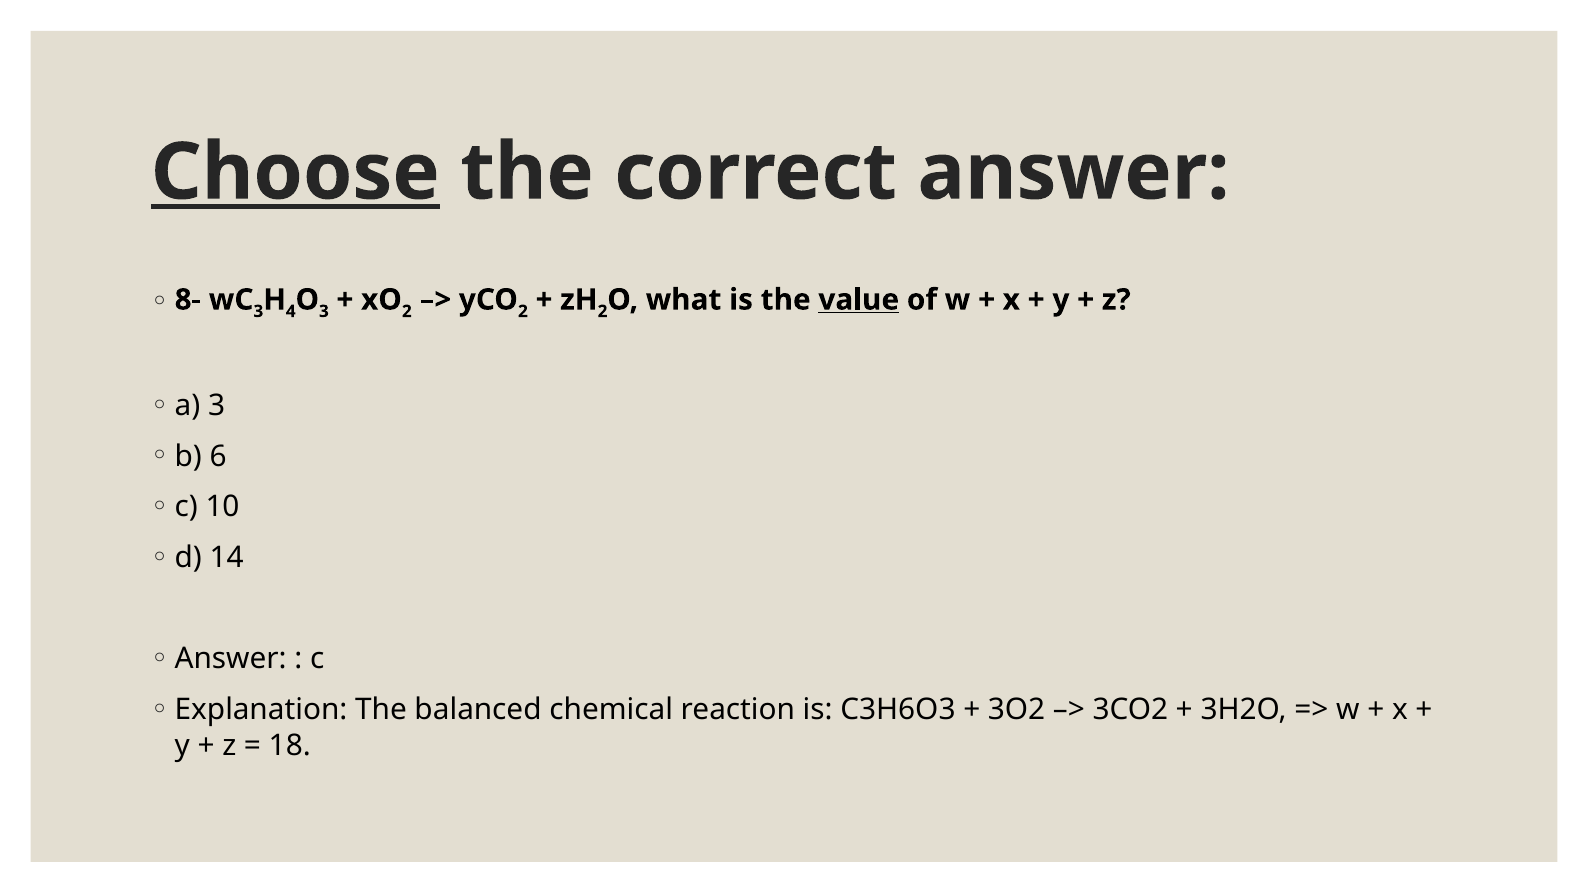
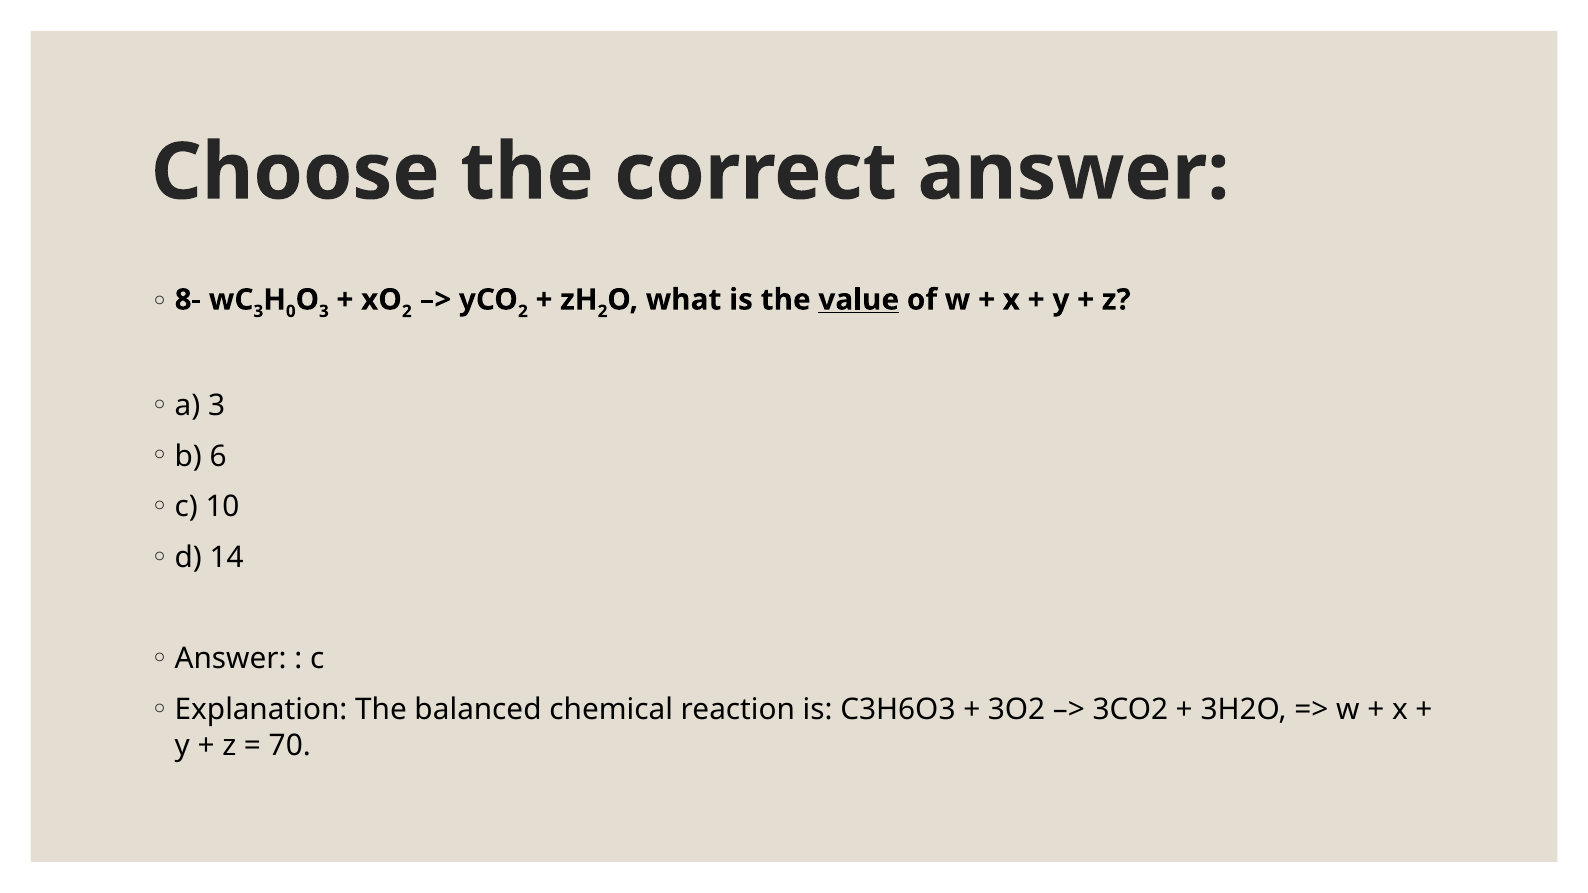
Choose underline: present -> none
4: 4 -> 0
18: 18 -> 70
